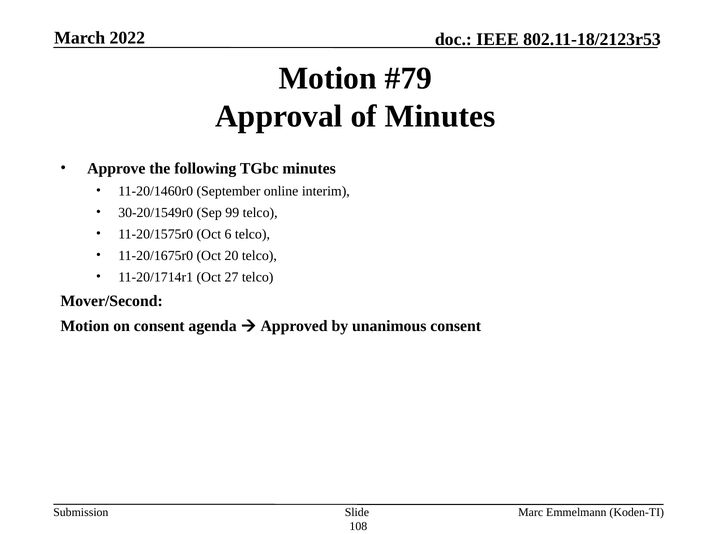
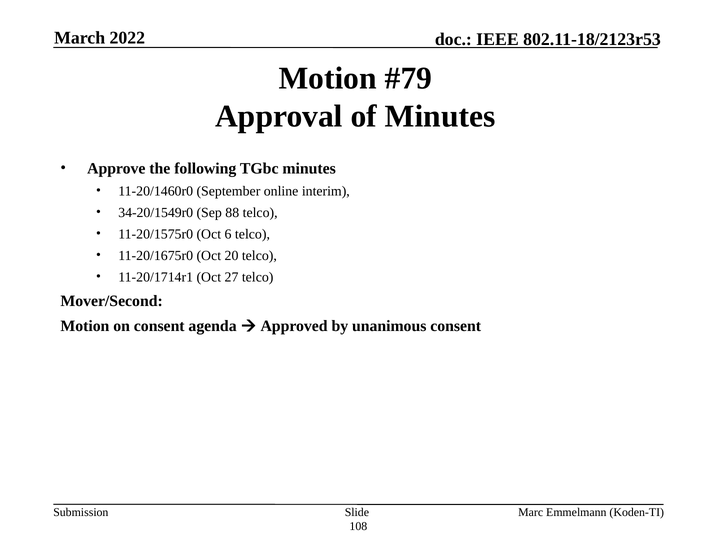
30-20/1549r0: 30-20/1549r0 -> 34-20/1549r0
99: 99 -> 88
